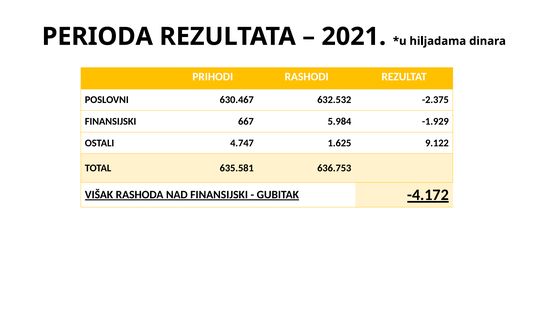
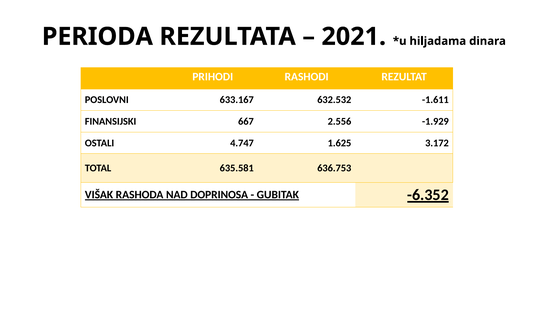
630.467: 630.467 -> 633.167
-2.375: -2.375 -> -1.611
5.984: 5.984 -> 2.556
9.122: 9.122 -> 3.172
NAD FINANSIJSKI: FINANSIJSKI -> DOPRINOSA
-4.172: -4.172 -> -6.352
